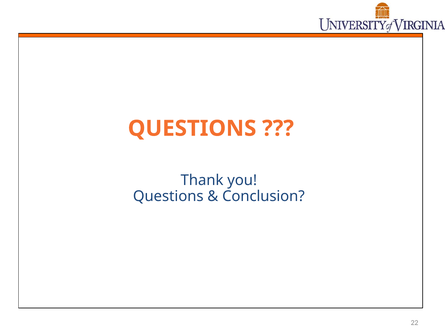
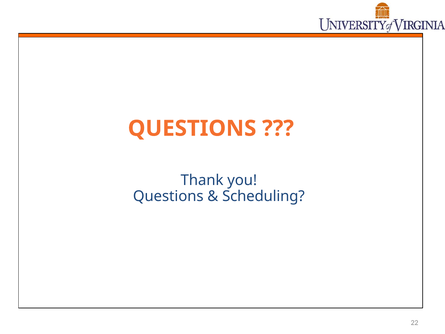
Conclusion: Conclusion -> Scheduling
